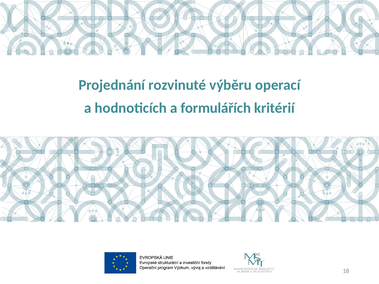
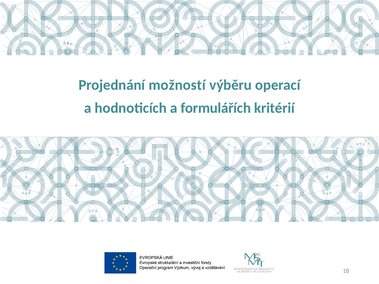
rozvinuté: rozvinuté -> možností
